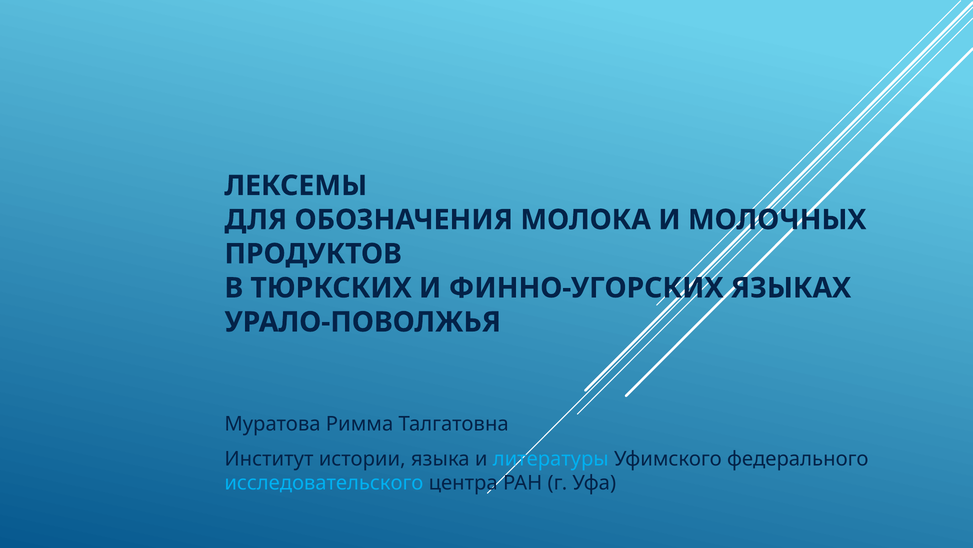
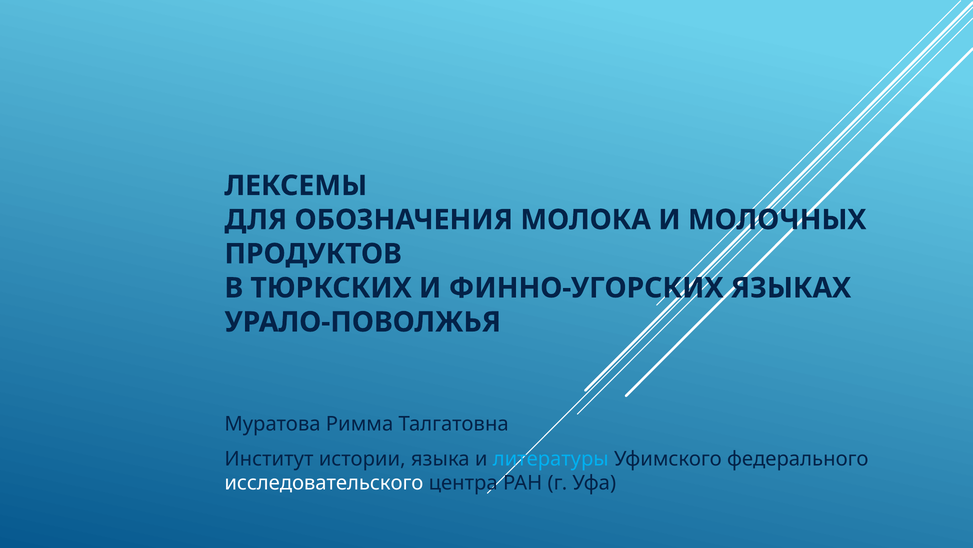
исследовательского colour: light blue -> white
